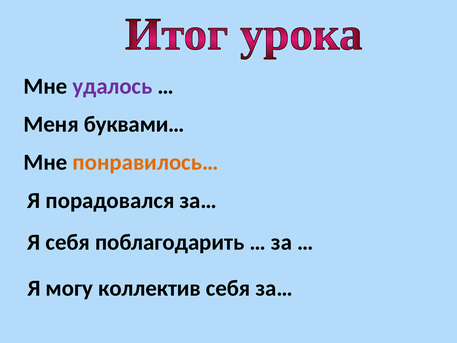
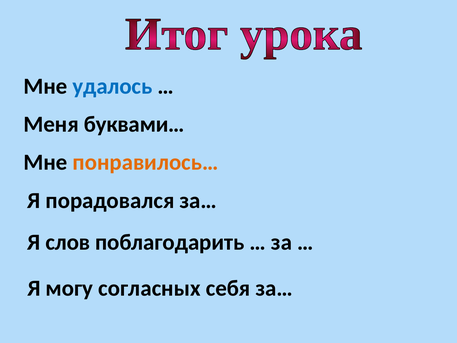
удалось colour: purple -> blue
Я себя: себя -> слов
коллектив: коллектив -> согласных
